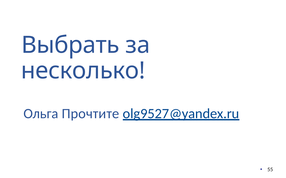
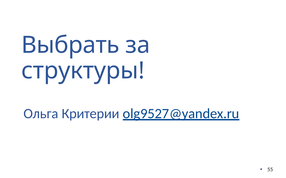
несколько: несколько -> структуры
Прочтите: Прочтите -> Критерии
